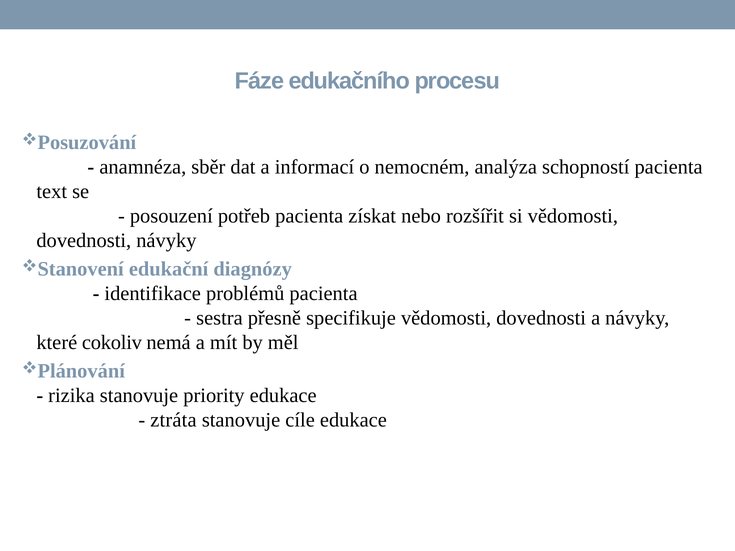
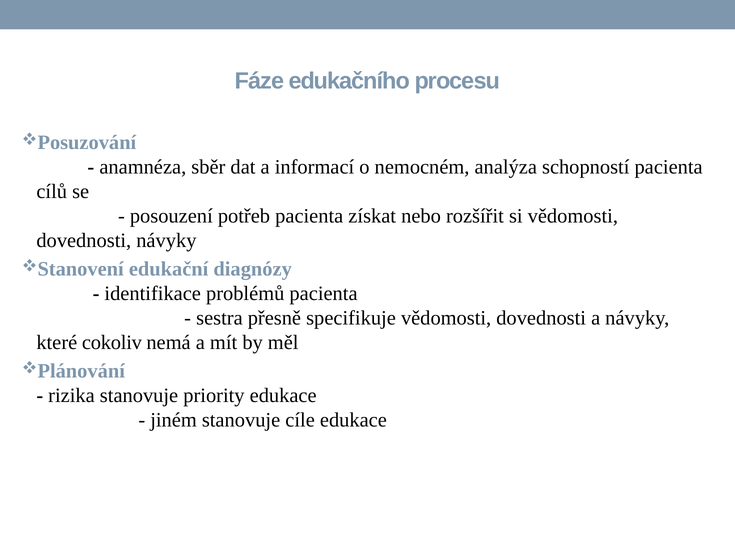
text: text -> cílů
ztráta: ztráta -> jiném
